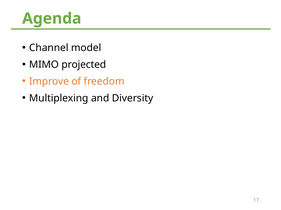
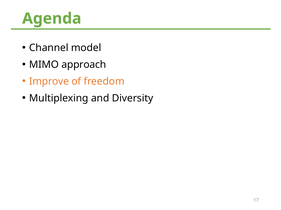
projected: projected -> approach
